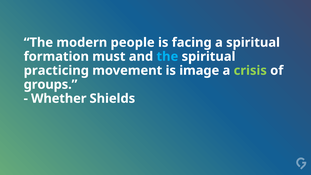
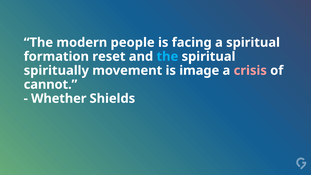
must: must -> reset
practicing: practicing -> spiritually
crisis colour: light green -> pink
groups: groups -> cannot
